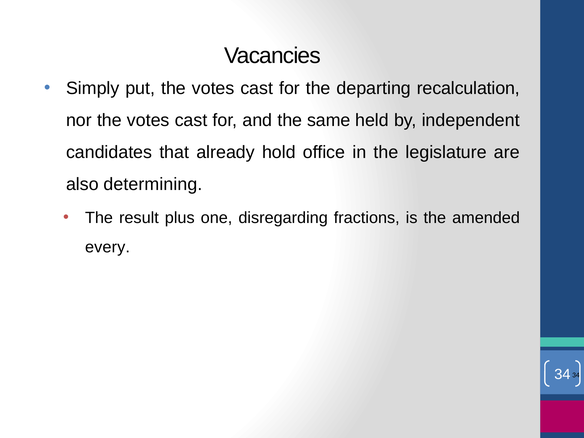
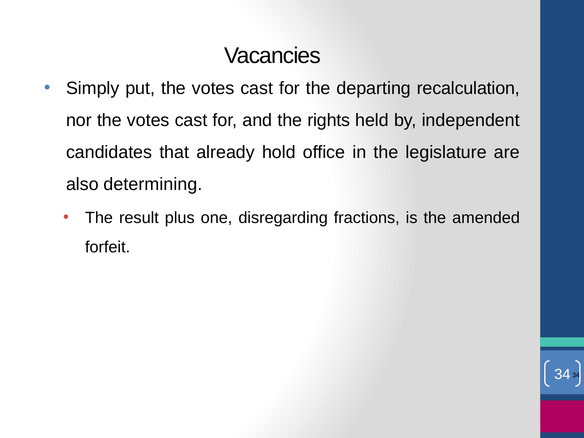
same: same -> rights
every: every -> forfeit
